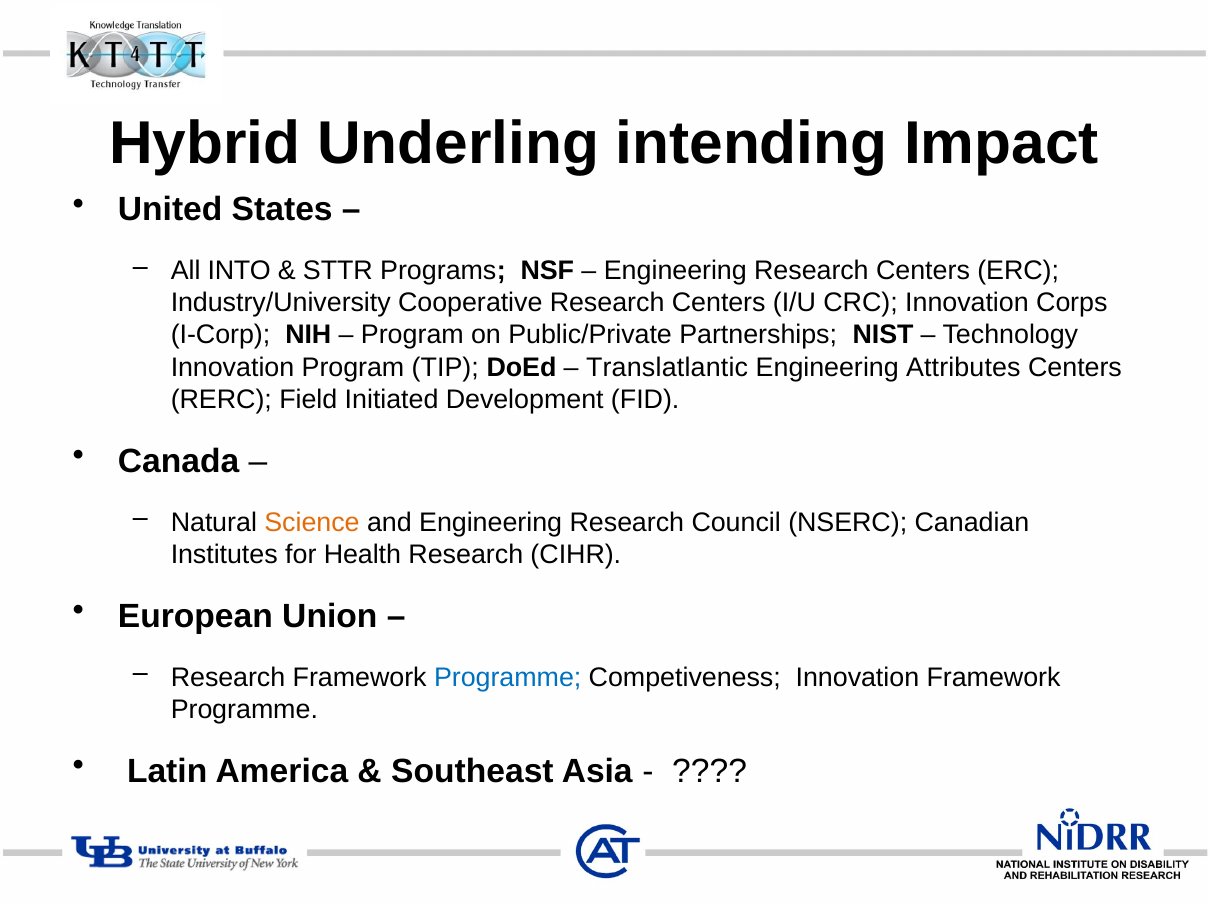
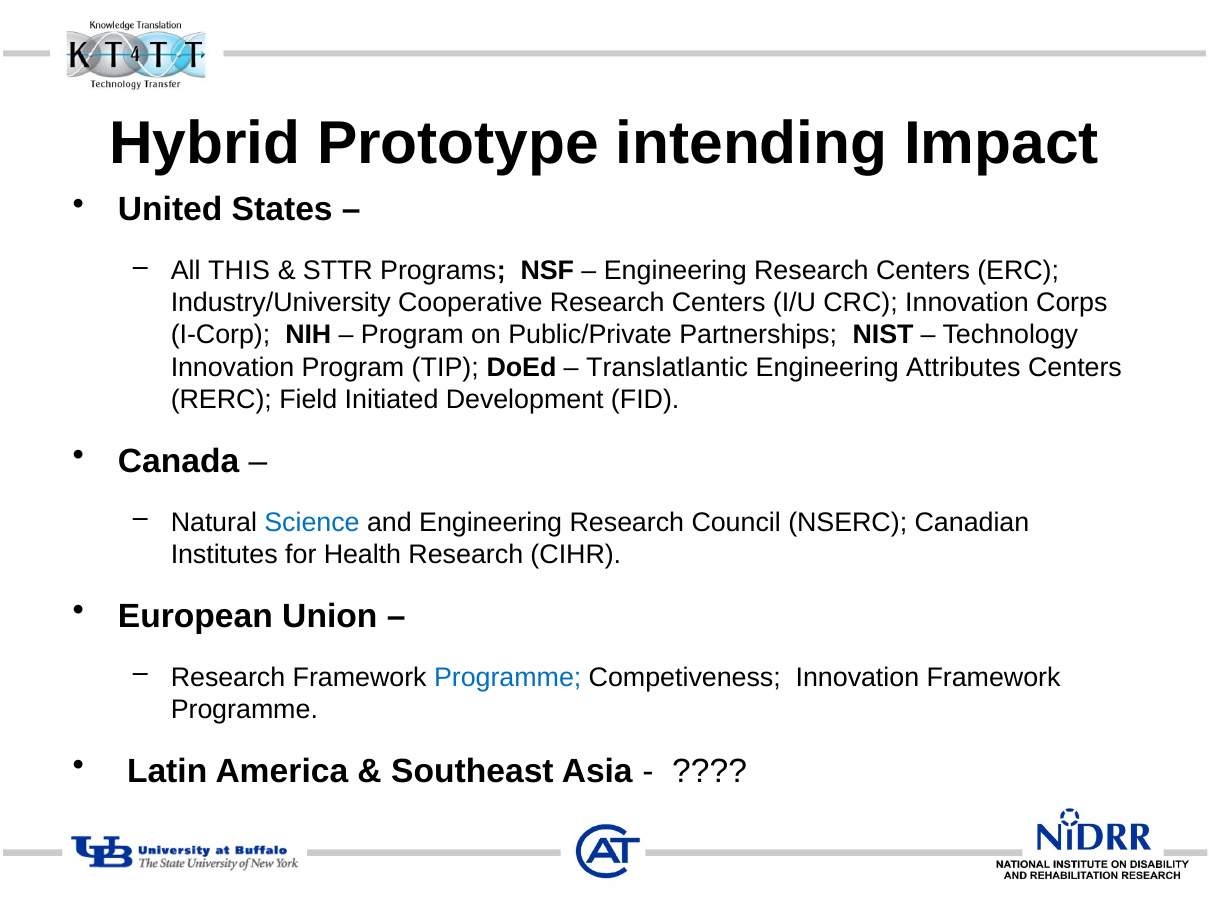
Underling: Underling -> Prototype
INTO: INTO -> THIS
Science colour: orange -> blue
